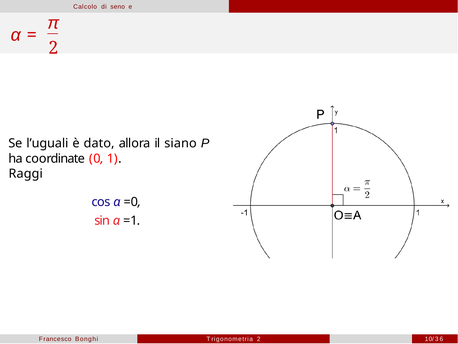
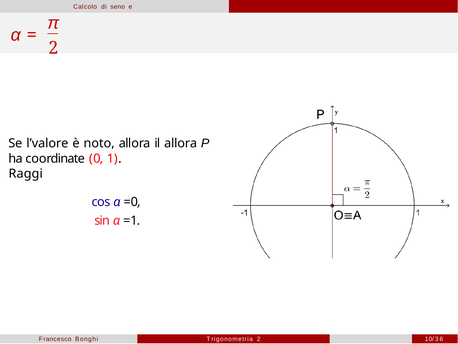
l’uguali: l’uguali -> l’valore
dato: dato -> noto
il siano: siano -> allora
